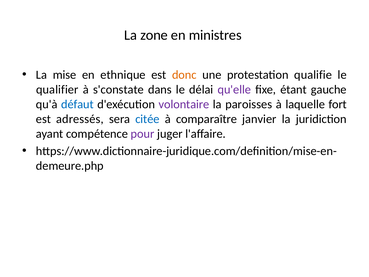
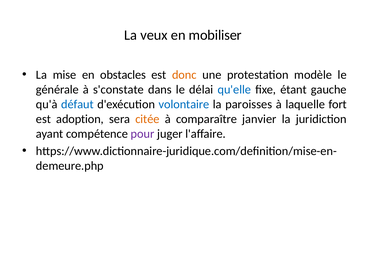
zone: zone -> veux
ministres: ministres -> mobiliser
ethnique: ethnique -> obstacles
qualifie: qualifie -> modèle
qualifier: qualifier -> générale
qu'elle colour: purple -> blue
volontaire colour: purple -> blue
adressés: adressés -> adoption
citée colour: blue -> orange
